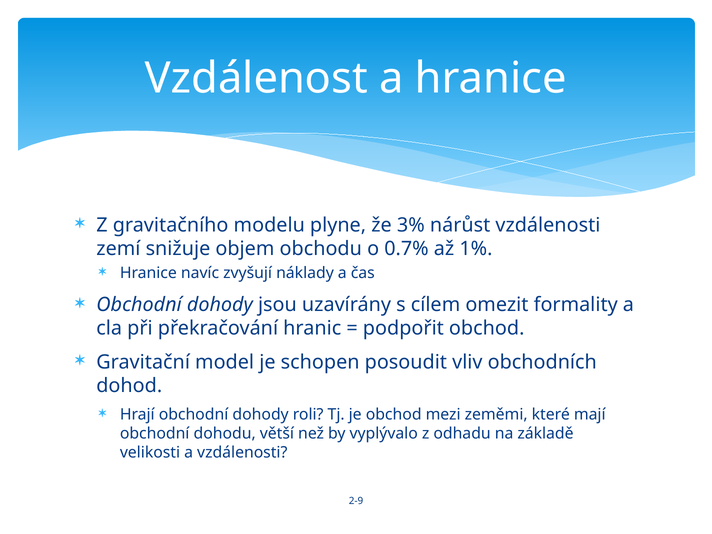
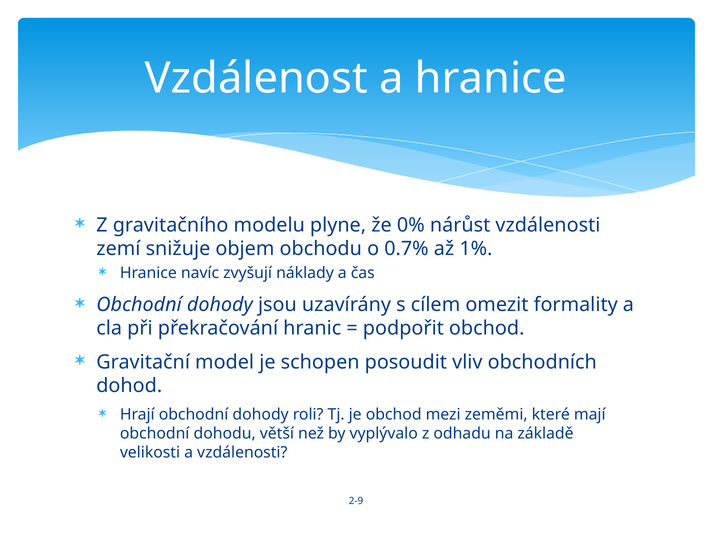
3%: 3% -> 0%
